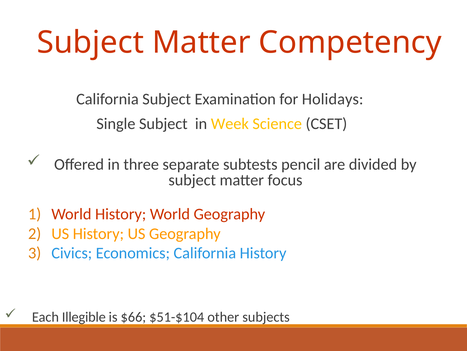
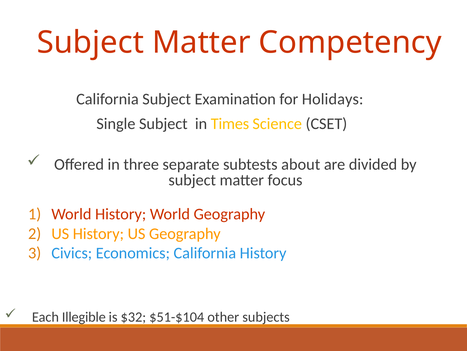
Week: Week -> Times
pencil: pencil -> about
$66: $66 -> $32
